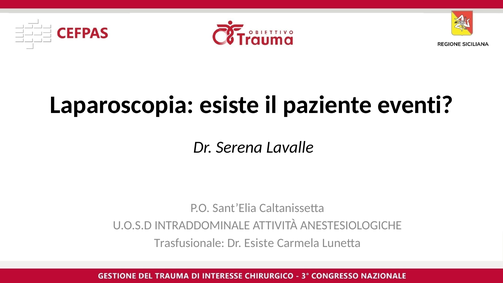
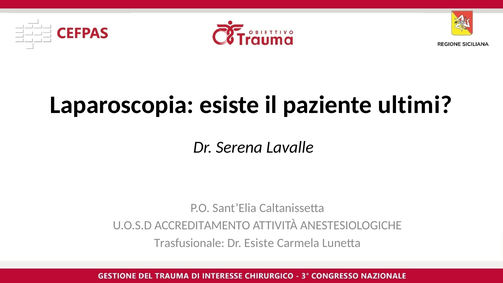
eventi: eventi -> ultimi
INTRADDOMINALE: INTRADDOMINALE -> ACCREDITAMENTO
